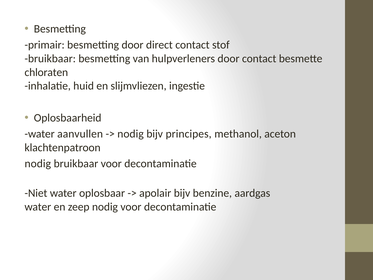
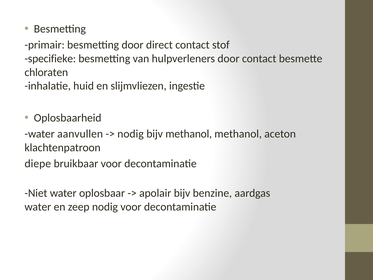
bruikbaar at (50, 59): bruikbaar -> specifieke
bijv principes: principes -> methanol
nodig at (38, 163): nodig -> diepe
